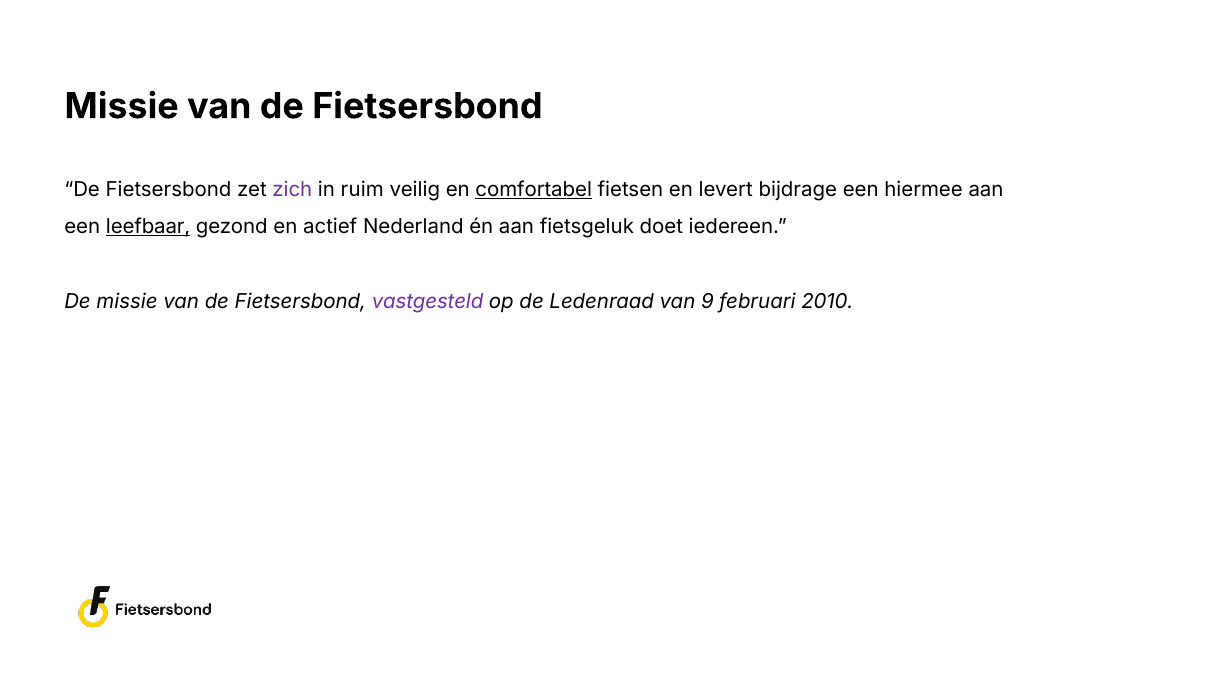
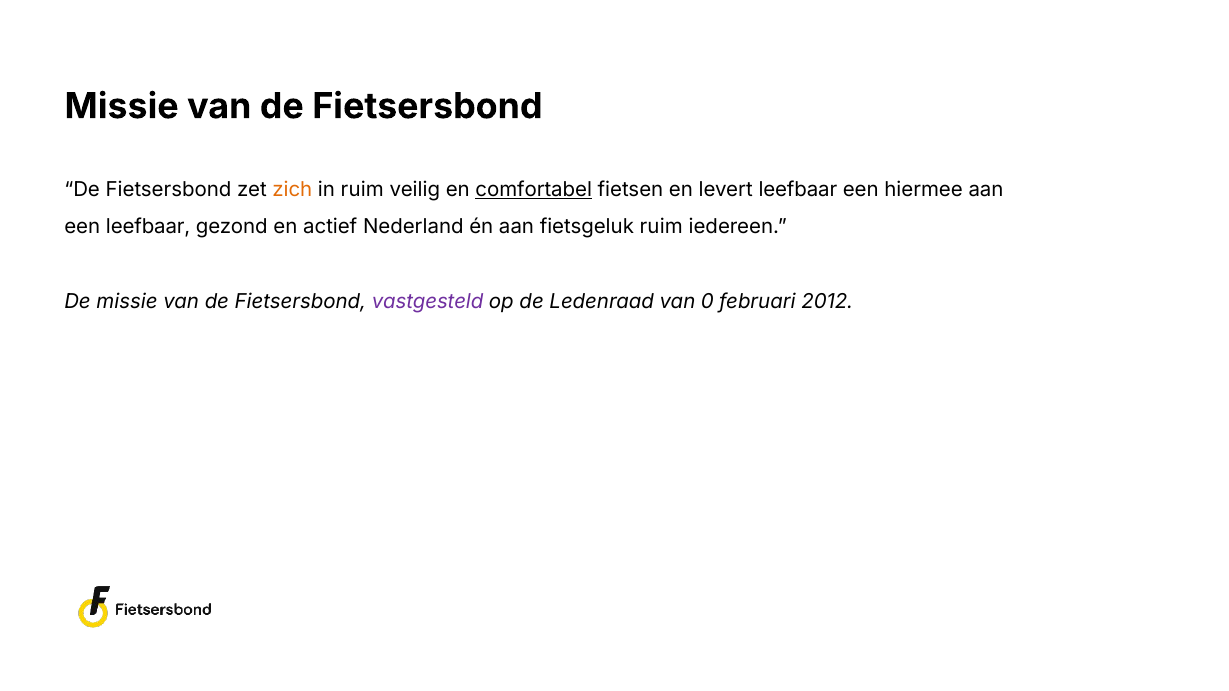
zich colour: purple -> orange
levert bijdrage: bijdrage -> leefbaar
leefbaar at (148, 227) underline: present -> none
fietsgeluk doet: doet -> ruim
9: 9 -> 0
2010: 2010 -> 2012
